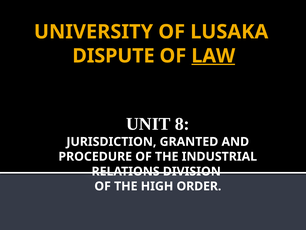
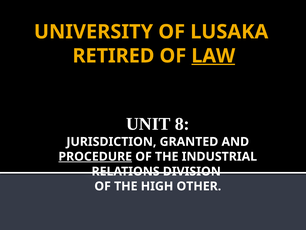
DISPUTE: DISPUTE -> RETIRED
PROCEDURE underline: none -> present
ORDER: ORDER -> OTHER
